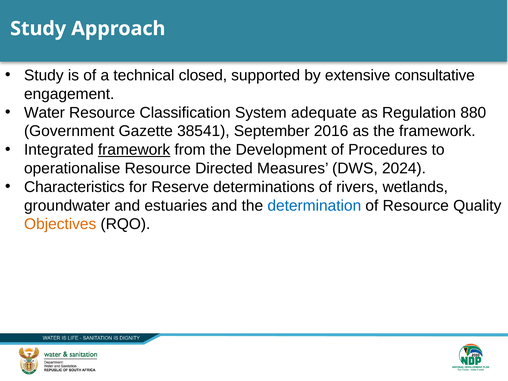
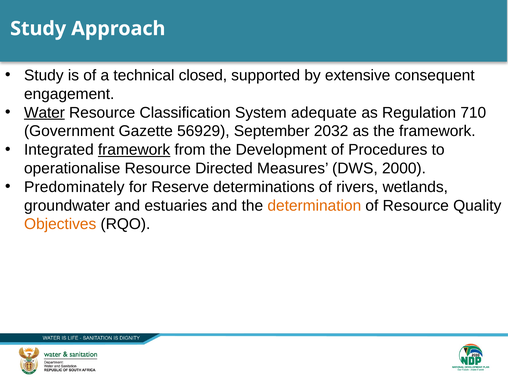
consultative: consultative -> consequent
Water underline: none -> present
880: 880 -> 710
38541: 38541 -> 56929
2016: 2016 -> 2032
2024: 2024 -> 2000
Characteristics: Characteristics -> Predominately
determination colour: blue -> orange
